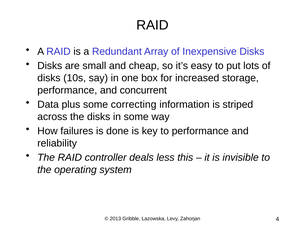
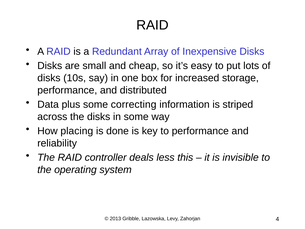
concurrent: concurrent -> distributed
failures: failures -> placing
